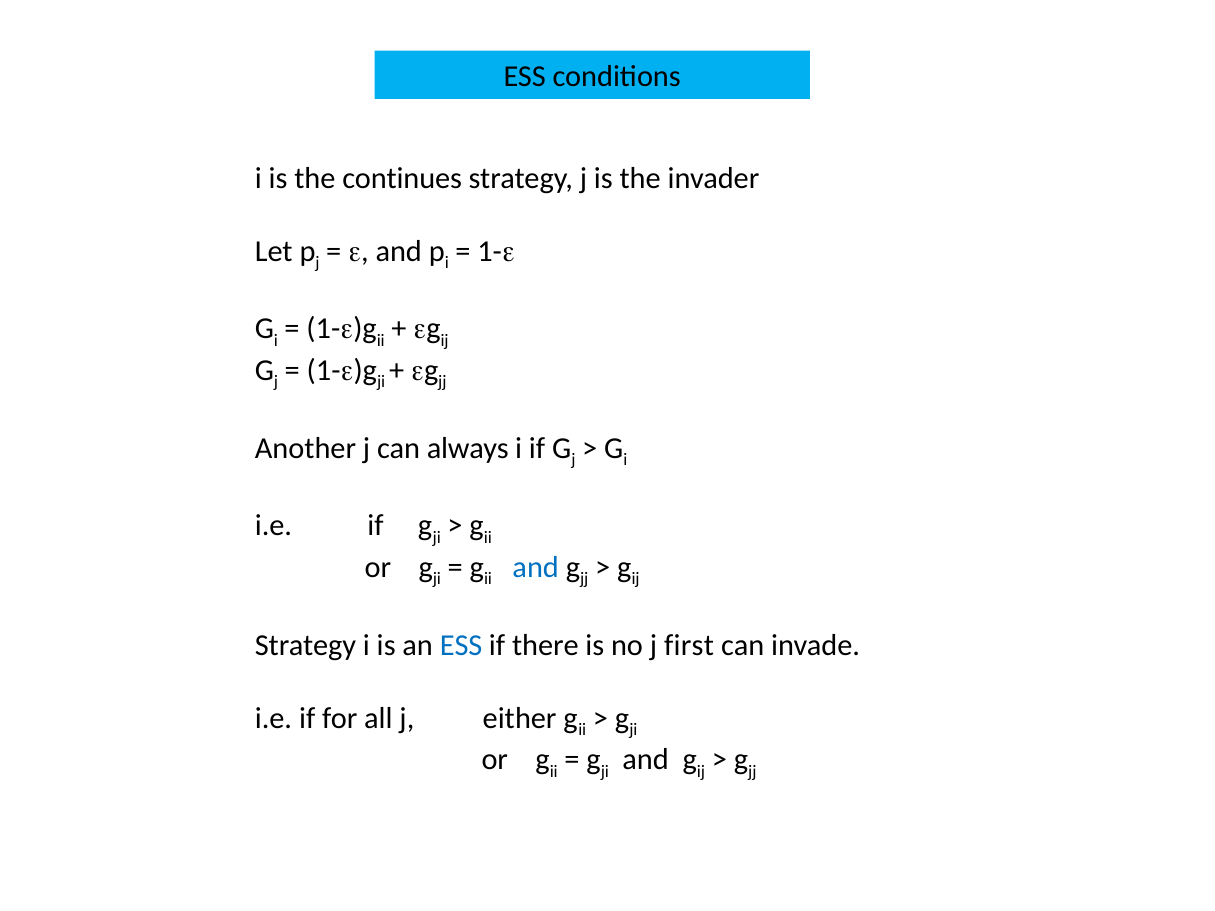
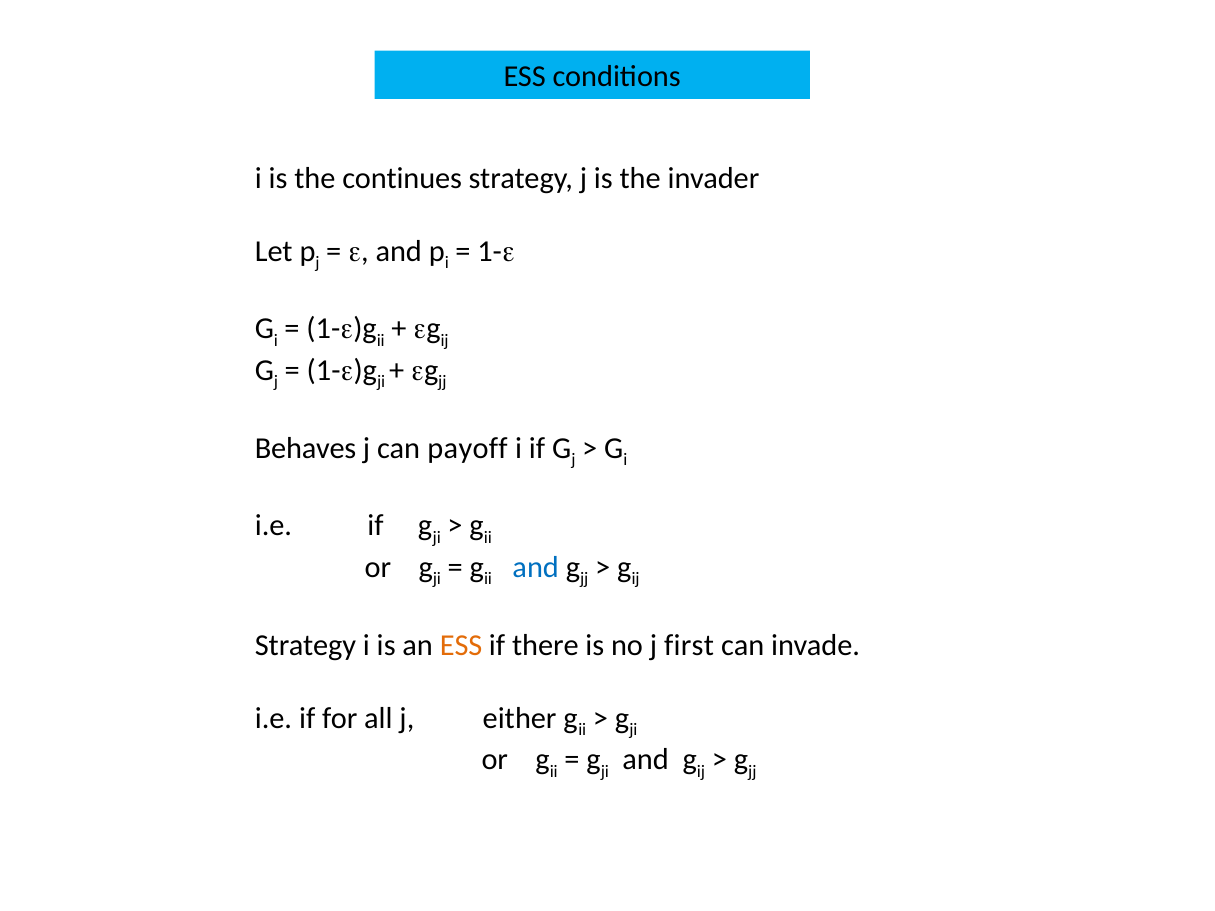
Another: Another -> Behaves
always: always -> payoff
ESS at (461, 645) colour: blue -> orange
